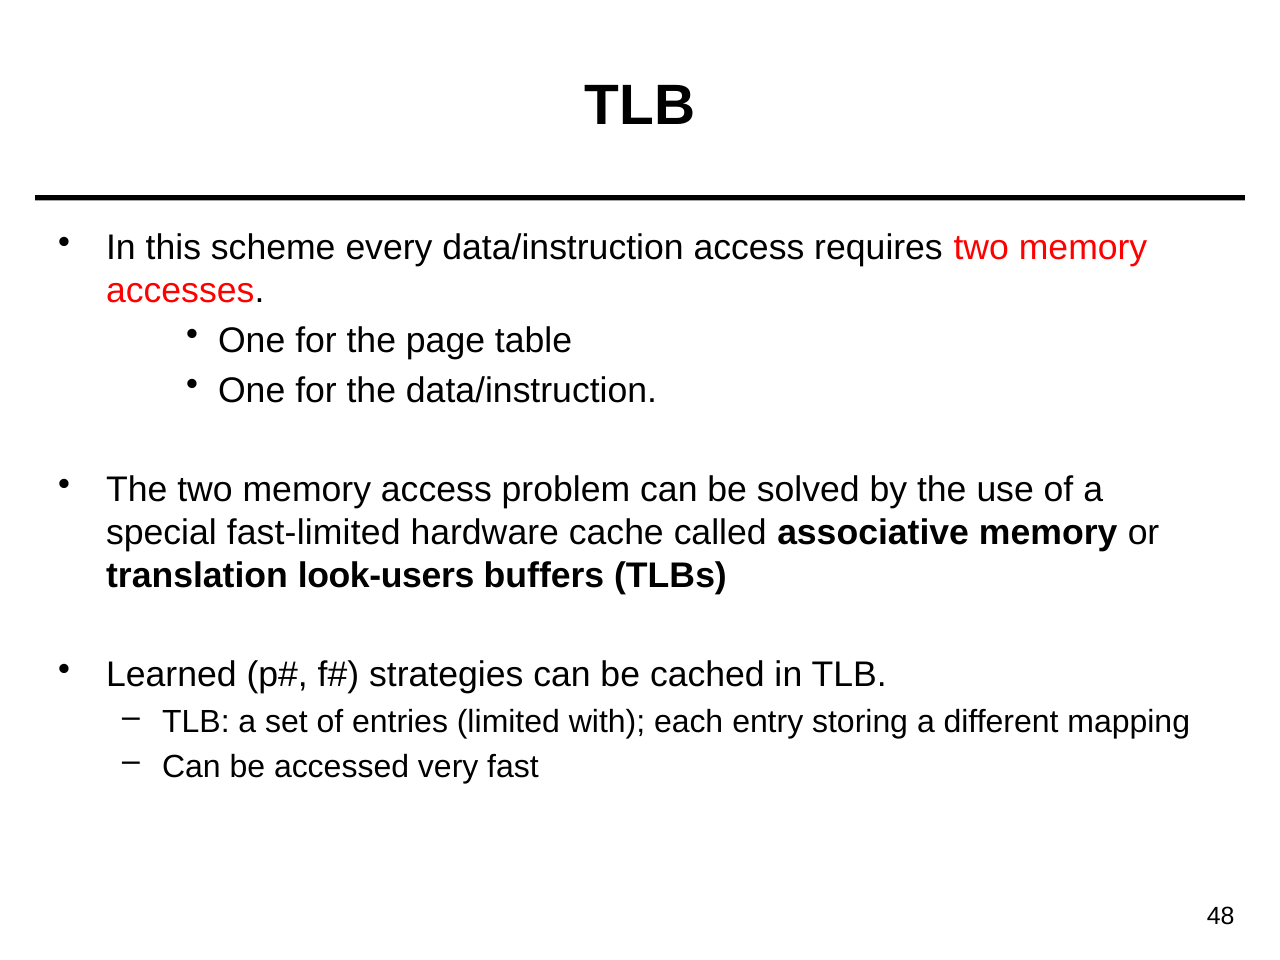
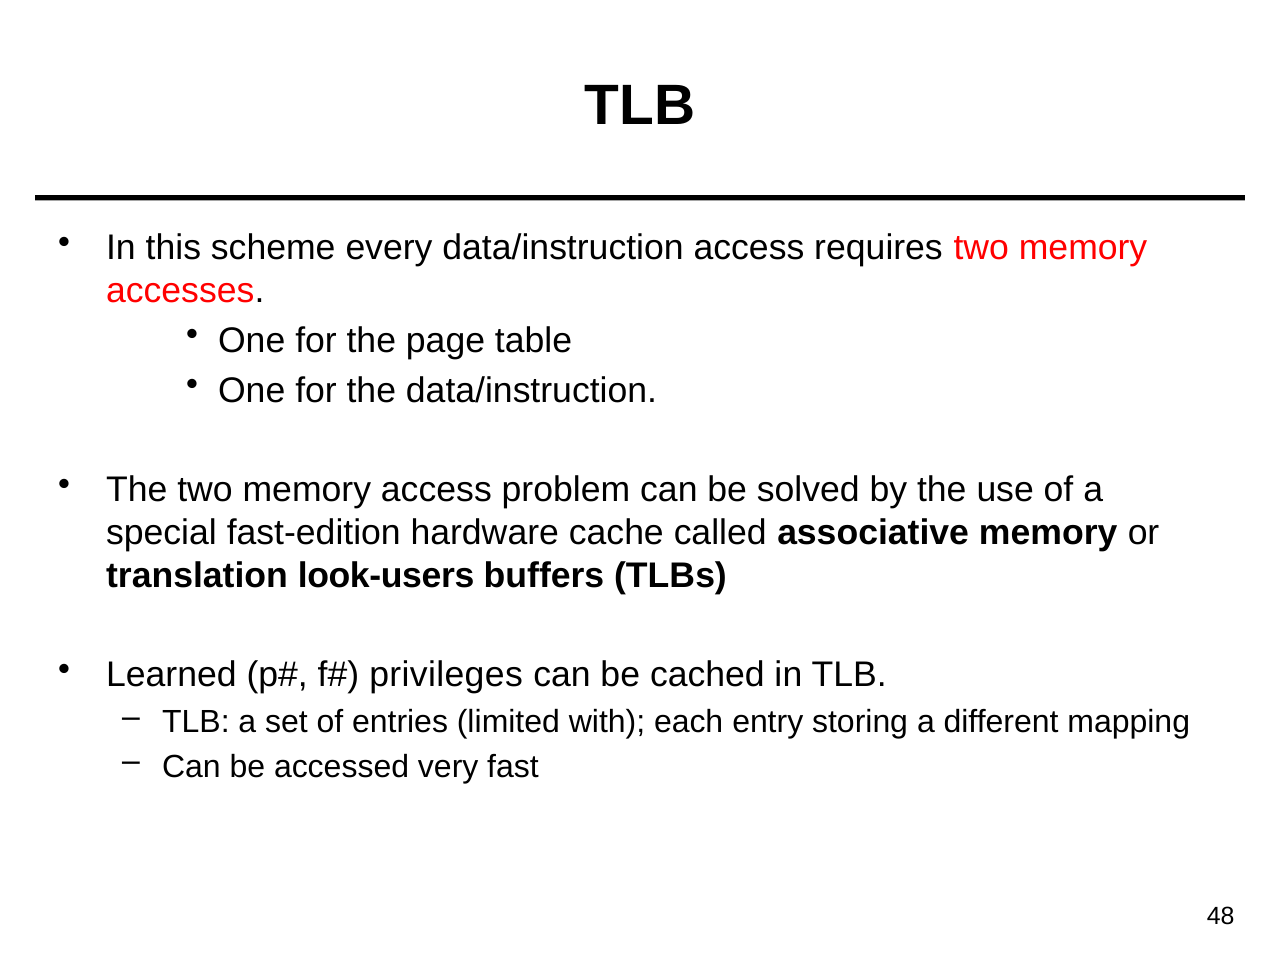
fast-limited: fast-limited -> fast-edition
strategies: strategies -> privileges
